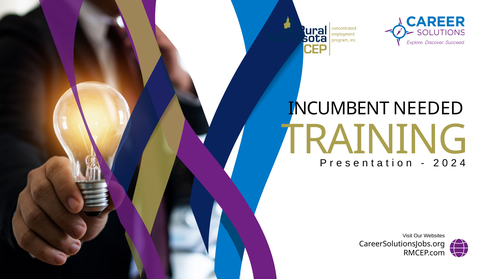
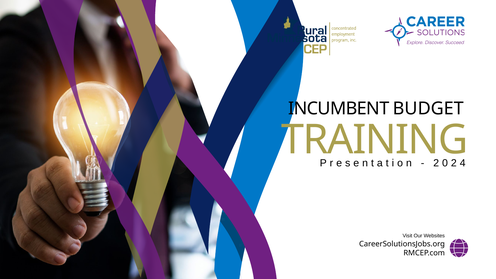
NEEDED: NEEDED -> BUDGET
